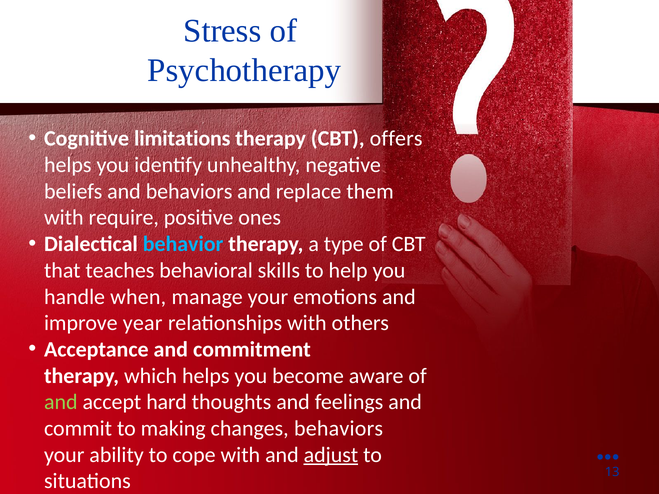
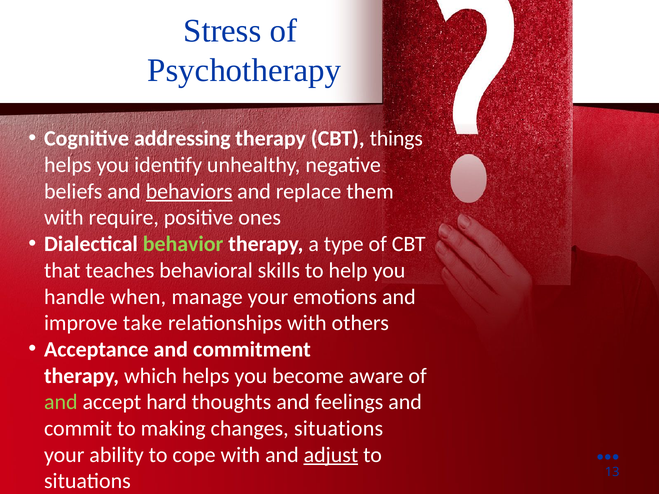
limitations: limitations -> addressing
offers: offers -> things
behaviors at (189, 191) underline: none -> present
behavior colour: light blue -> light green
year: year -> take
changes behaviors: behaviors -> situations
